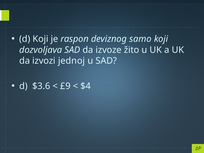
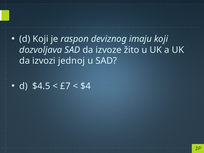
samo: samo -> imaju
$3.6: $3.6 -> $4.5
£9: £9 -> £7
